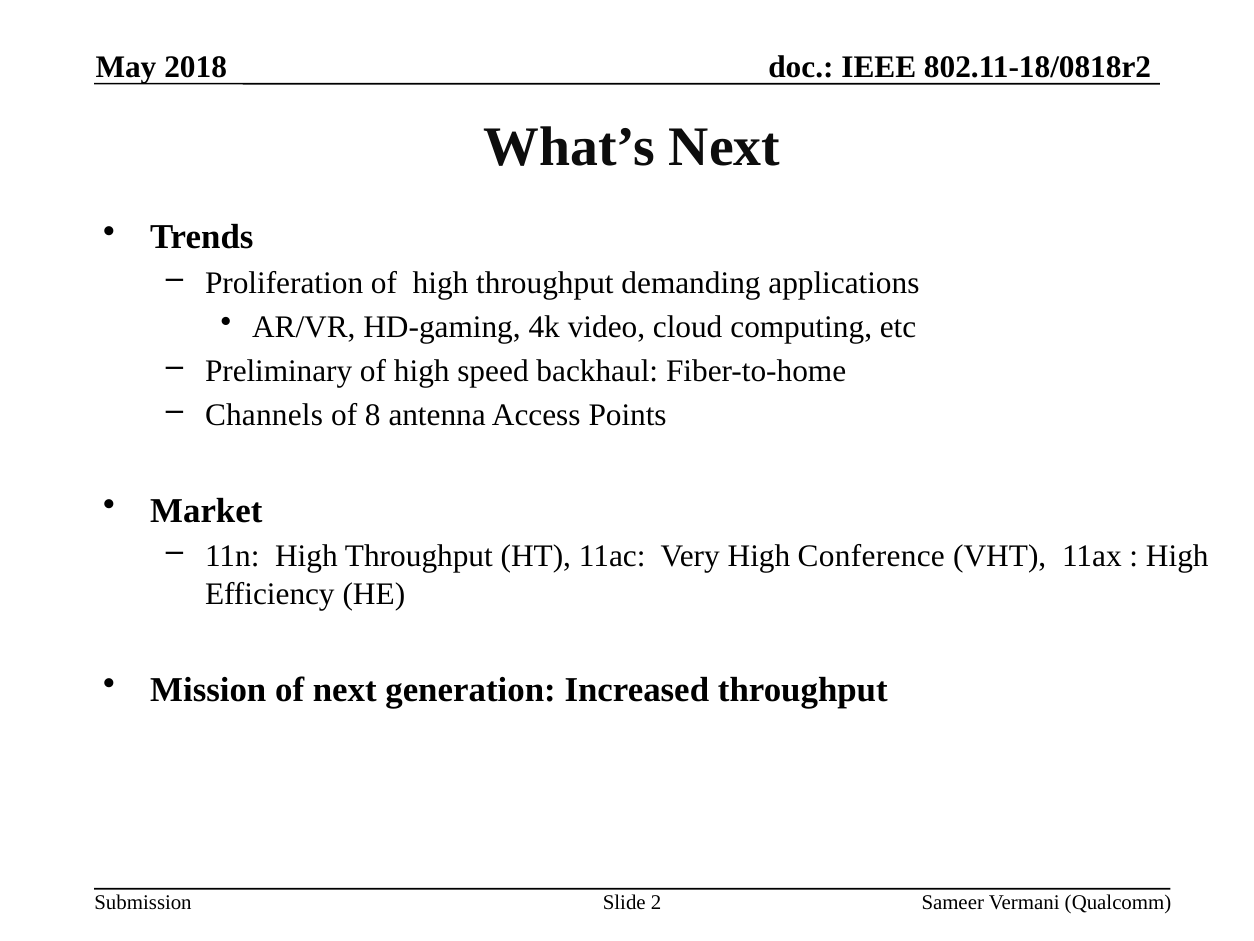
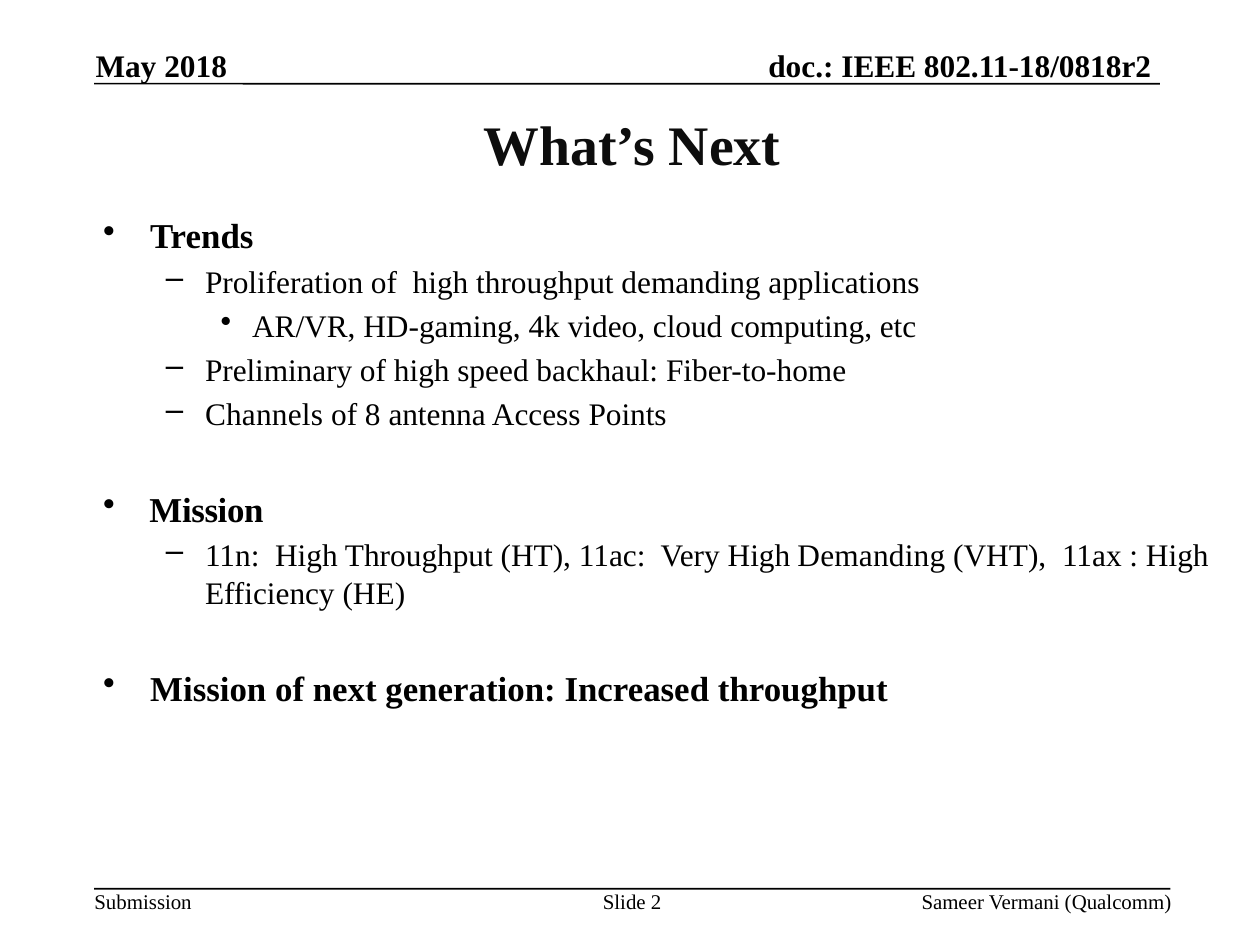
Market at (206, 510): Market -> Mission
High Conference: Conference -> Demanding
